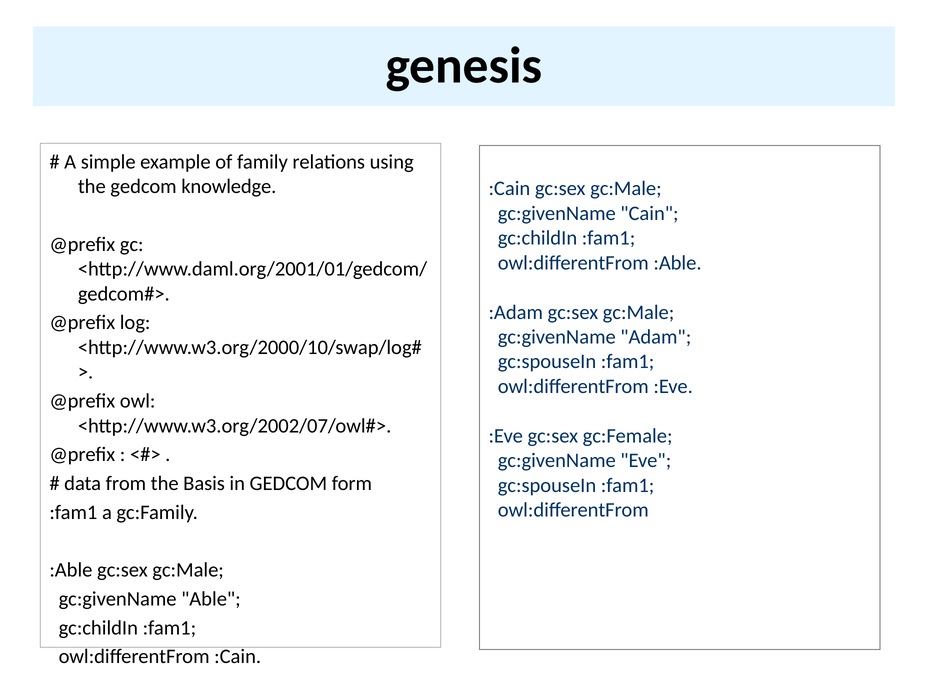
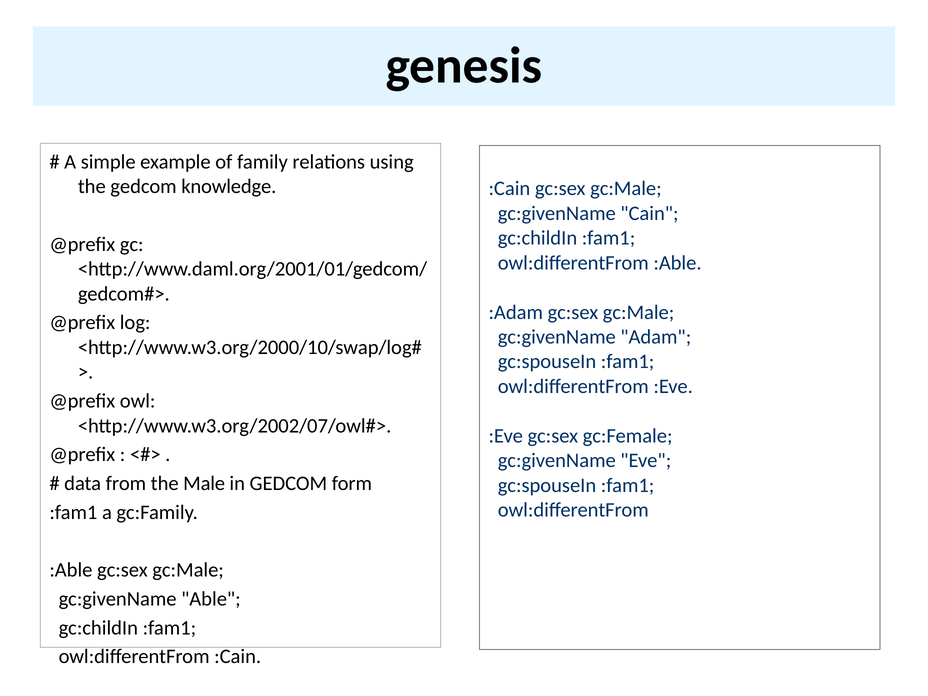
Basis: Basis -> Male
